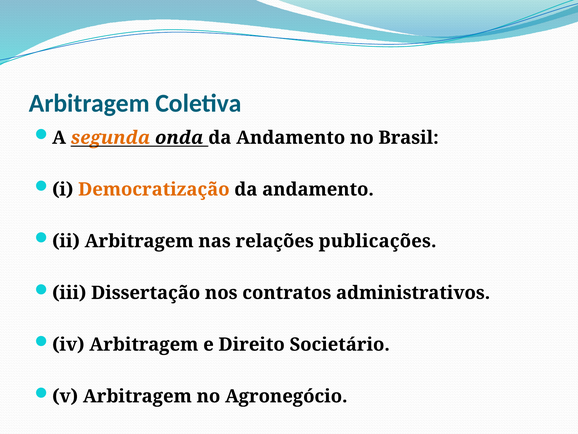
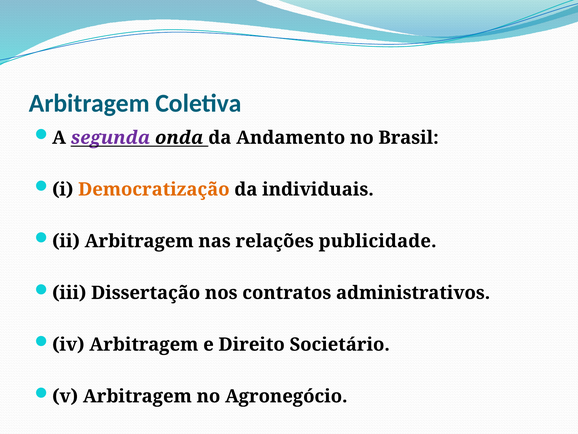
segunda colour: orange -> purple
andamento at (318, 189): andamento -> individuais
publicações: publicações -> publicidade
